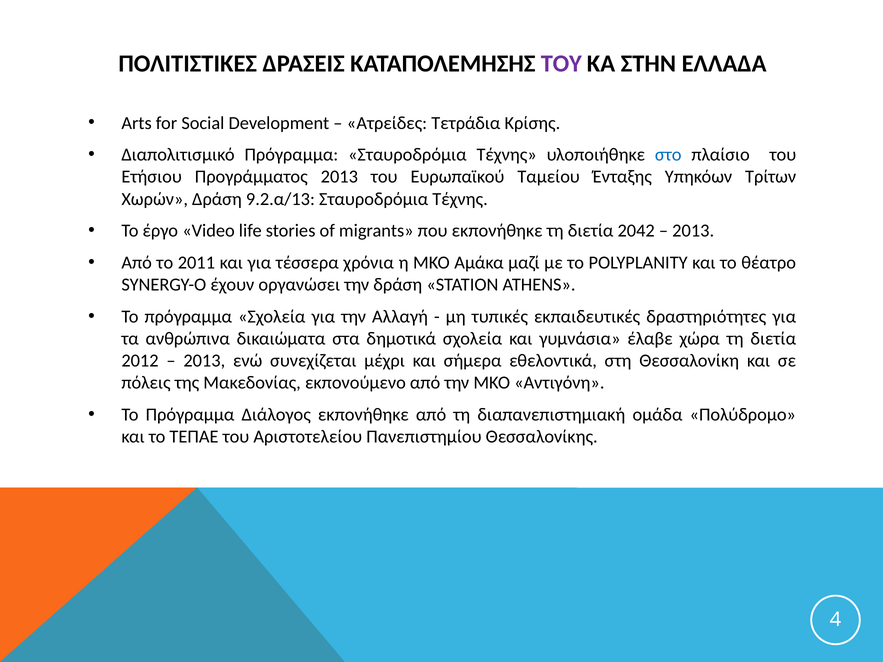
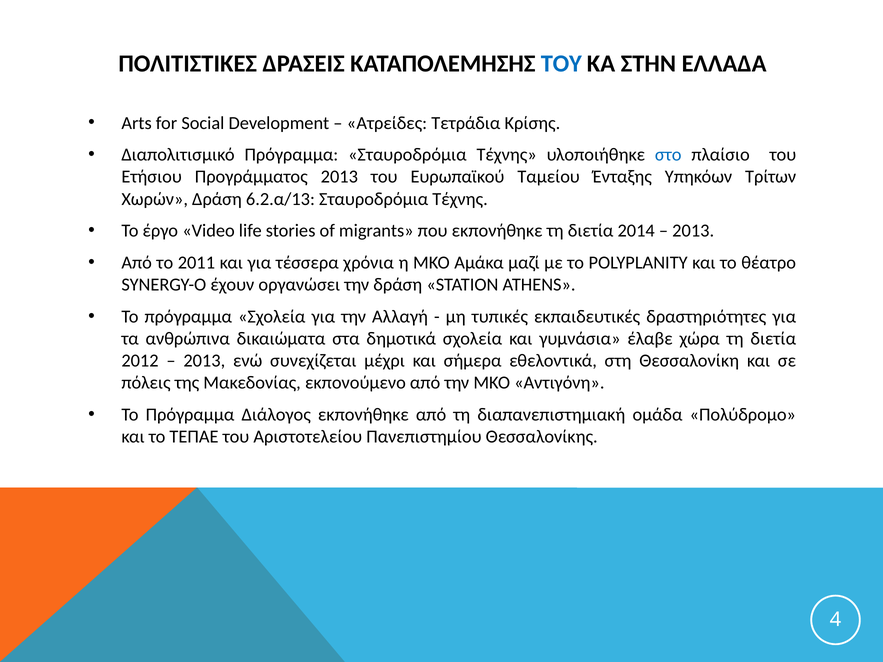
ΤΟΥ at (561, 64) colour: purple -> blue
9.2.α/13: 9.2.α/13 -> 6.2.α/13
2042: 2042 -> 2014
